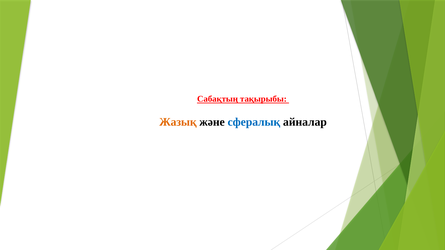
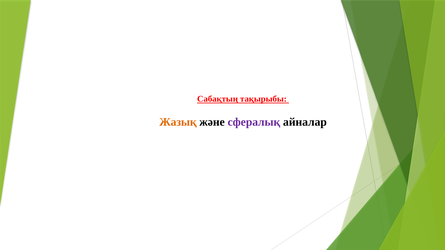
сфералық colour: blue -> purple
